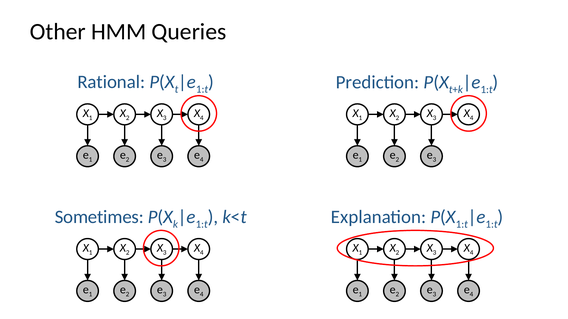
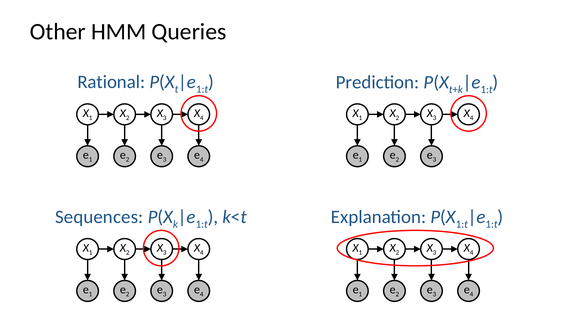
Sometimes: Sometimes -> Sequences
